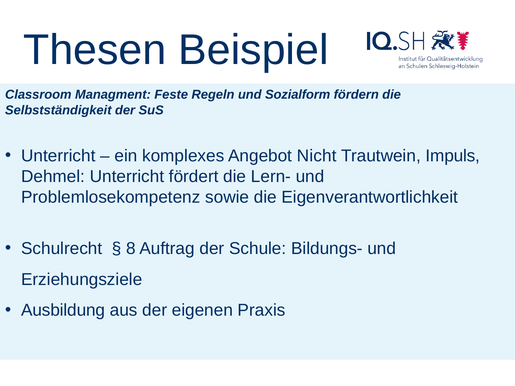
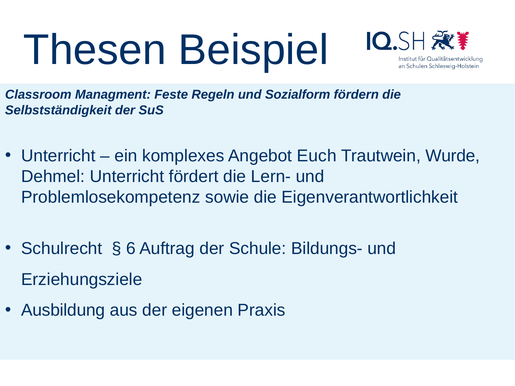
Nicht: Nicht -> Euch
Impuls: Impuls -> Wurde
8: 8 -> 6
